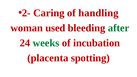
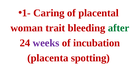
2-: 2- -> 1-
handling: handling -> placental
used: used -> trait
weeks colour: green -> purple
